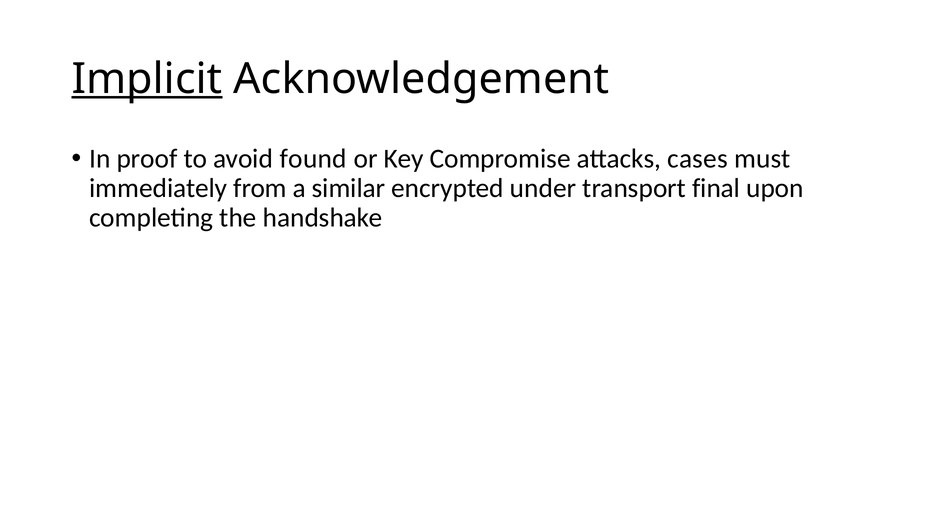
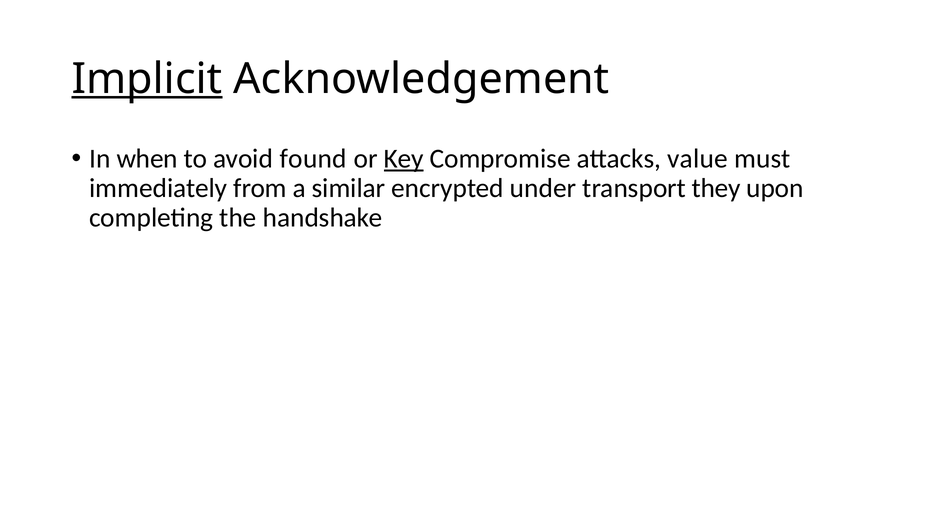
proof: proof -> when
Key underline: none -> present
cases: cases -> value
final: final -> they
